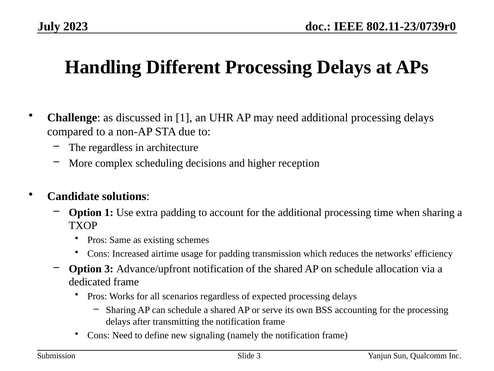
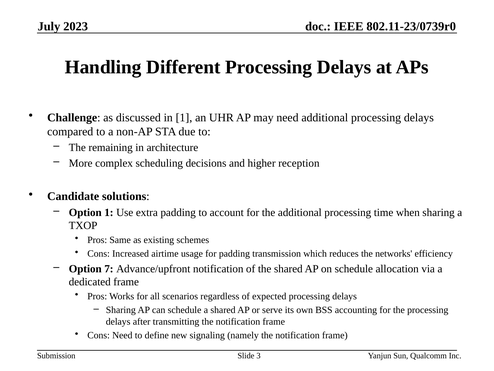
The regardless: regardless -> remaining
Option 3: 3 -> 7
